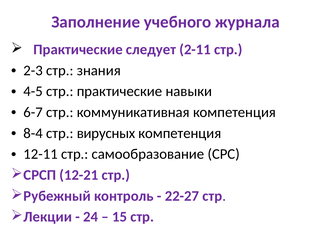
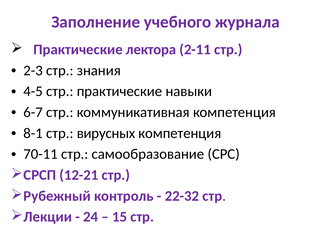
следует: следует -> лектора
8-4: 8-4 -> 8-1
12-11: 12-11 -> 70-11
22-27: 22-27 -> 22-32
